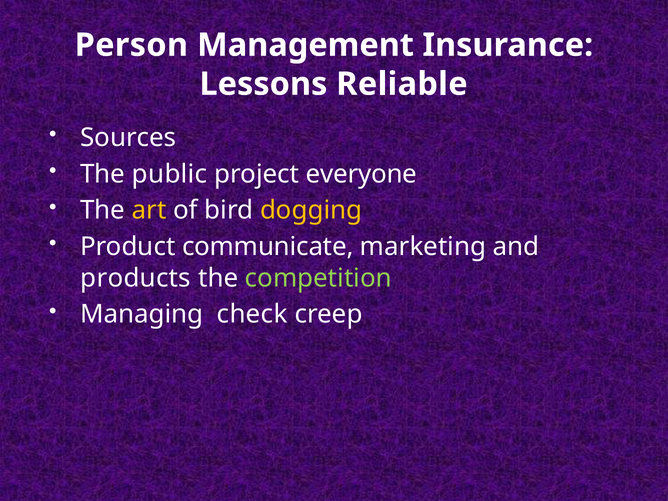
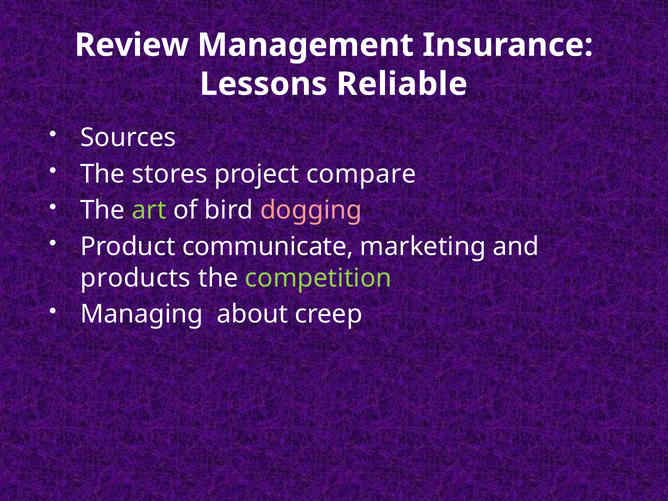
Person: Person -> Review
public: public -> stores
everyone: everyone -> compare
art colour: yellow -> light green
dogging colour: yellow -> pink
check: check -> about
